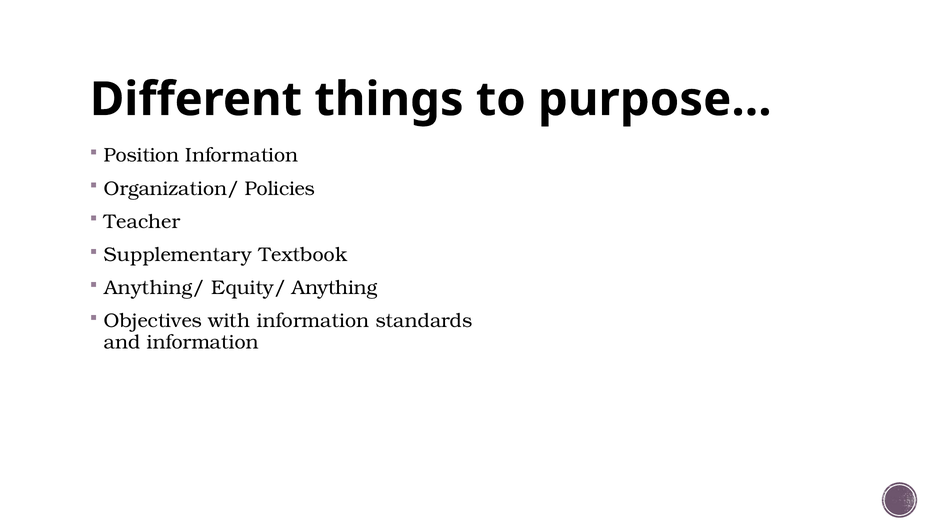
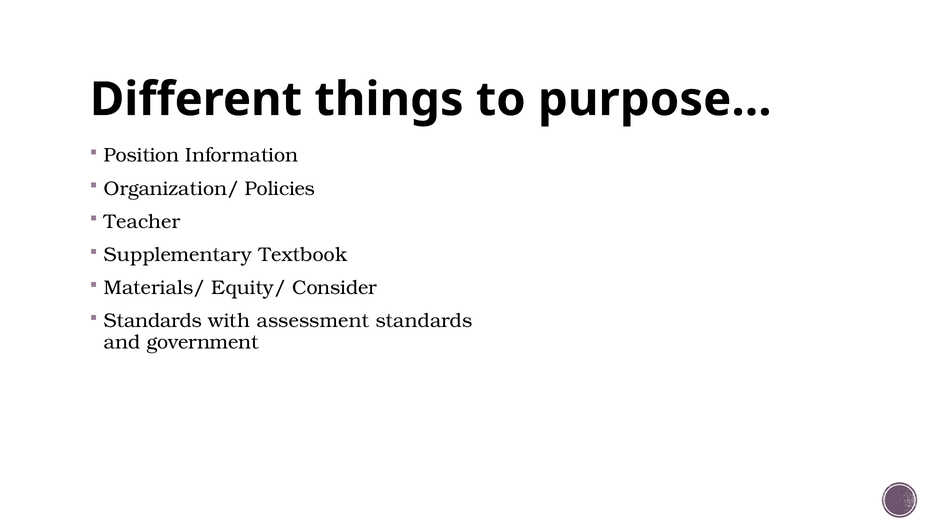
Anything/: Anything/ -> Materials/
Anything: Anything -> Consider
Objectives at (153, 320): Objectives -> Standards
with information: information -> assessment
and information: information -> government
